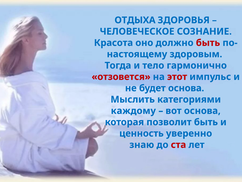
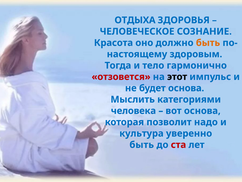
быть at (208, 43) colour: red -> orange
этот colour: red -> black
каждому: каждому -> человека
позволит быть: быть -> надо
ценность: ценность -> культура
знаю at (142, 144): знаю -> быть
